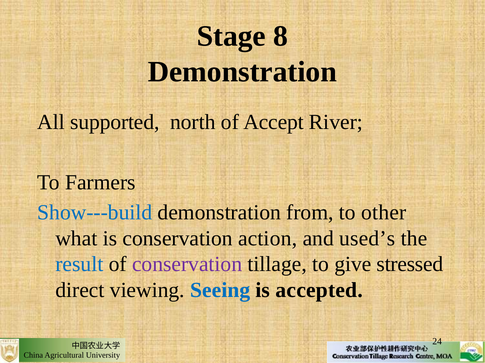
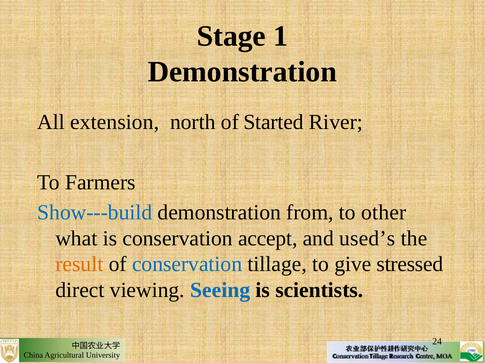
8: 8 -> 1
supported: supported -> extension
Accept: Accept -> Started
action: action -> accept
result colour: blue -> orange
conservation at (187, 265) colour: purple -> blue
accepted: accepted -> scientists
